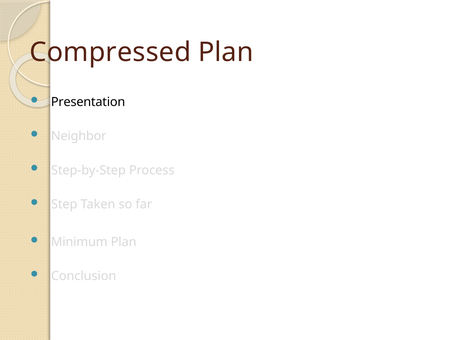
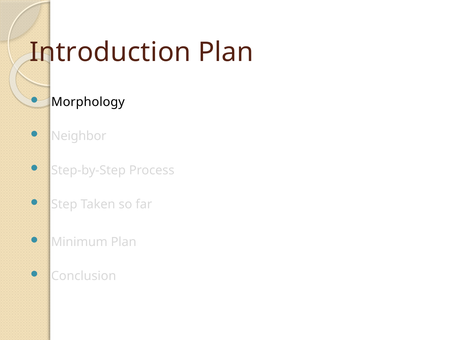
Compressed: Compressed -> Introduction
Presentation: Presentation -> Morphology
